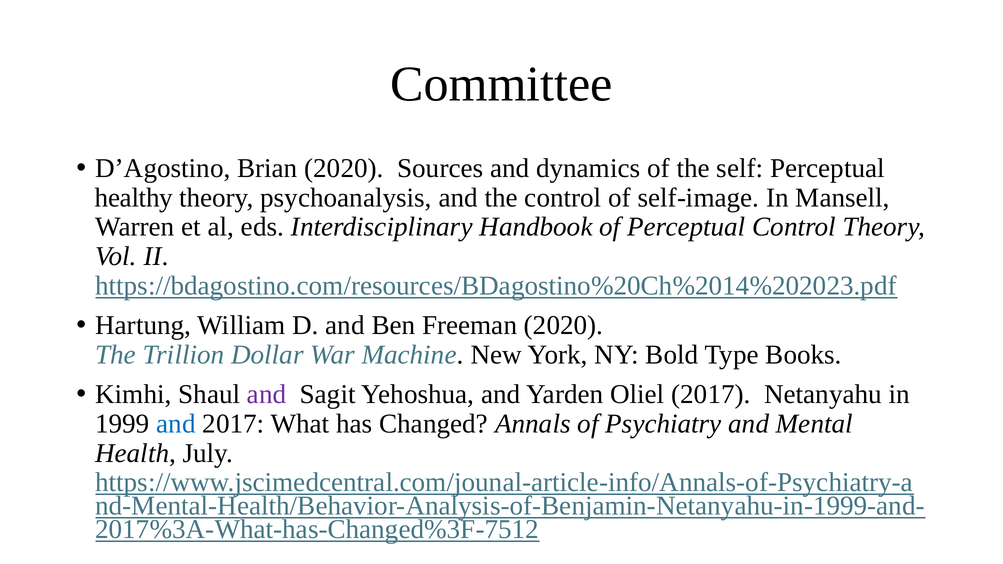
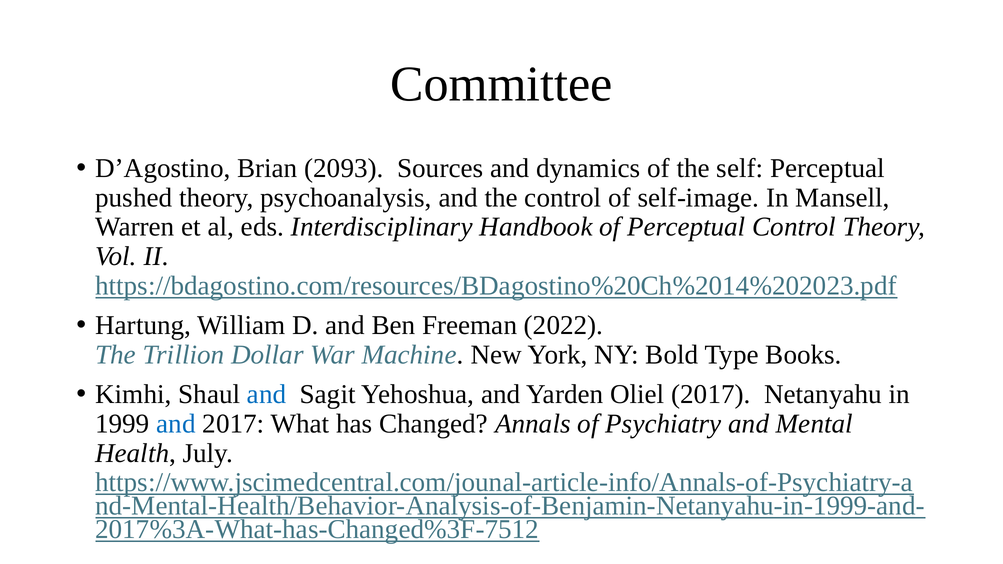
Brian 2020: 2020 -> 2093
healthy: healthy -> pushed
Freeman 2020: 2020 -> 2022
and at (267, 395) colour: purple -> blue
